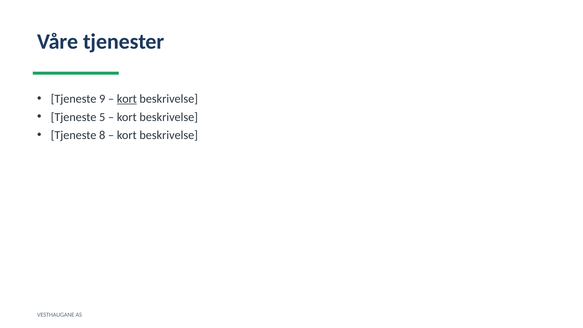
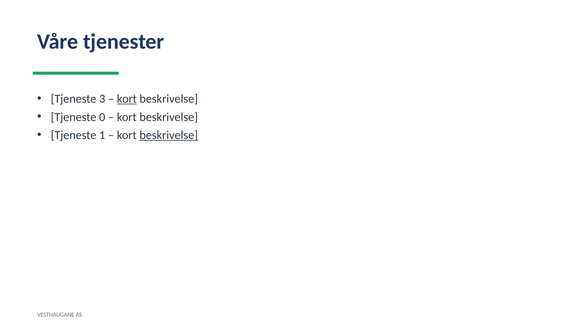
9: 9 -> 3
5: 5 -> 0
8: 8 -> 1
beskrivelse at (169, 135) underline: none -> present
